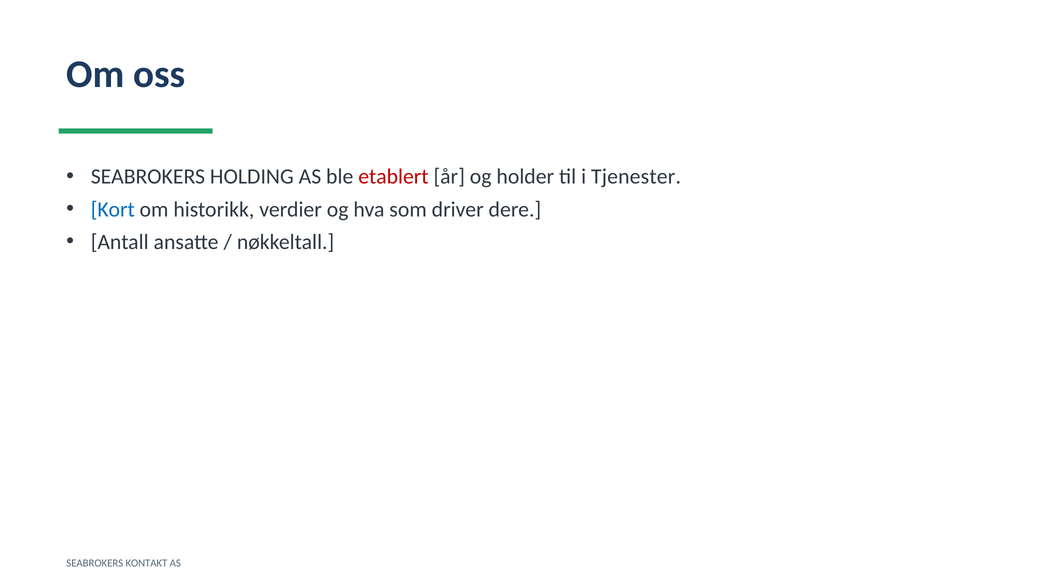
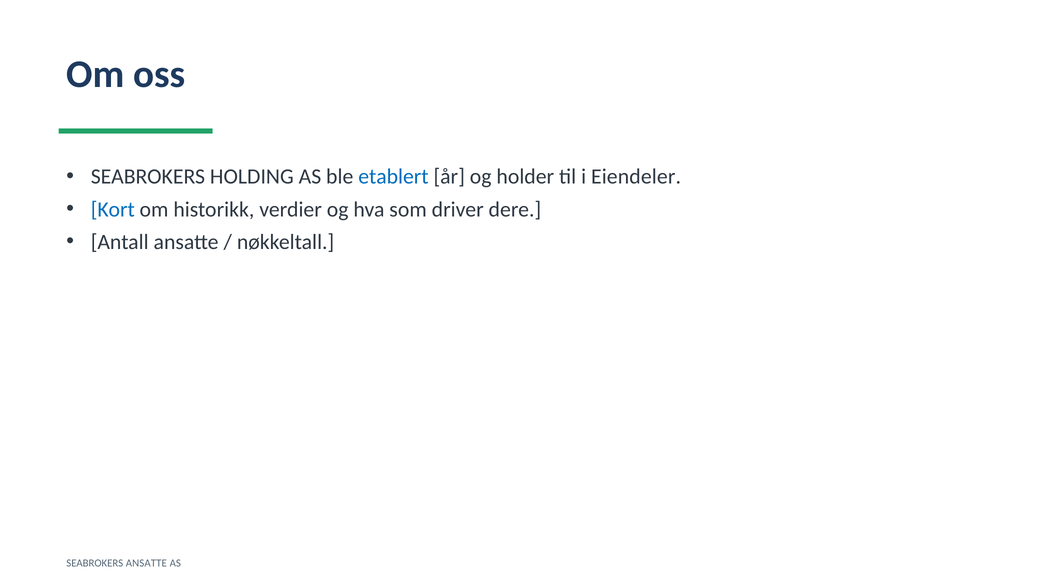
etablert colour: red -> blue
Tjenester: Tjenester -> Eiendeler
SEABROKERS KONTAKT: KONTAKT -> ANSATTE
